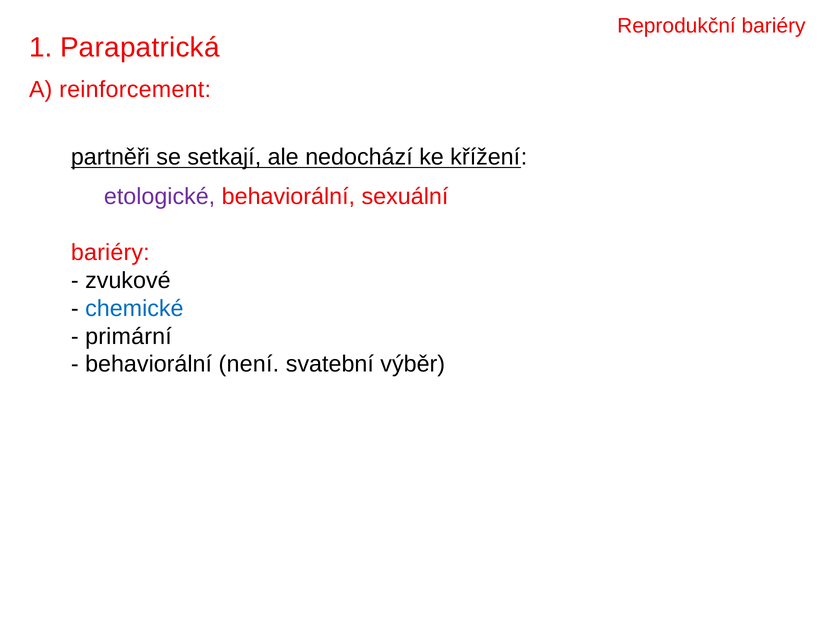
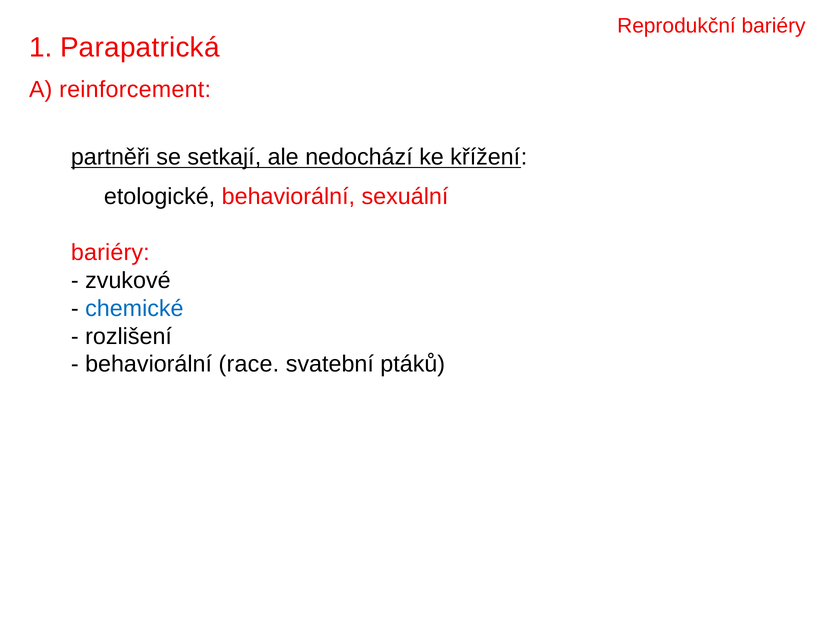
etologické colour: purple -> black
primární: primární -> rozlišení
není: není -> race
výběr: výběr -> ptáků
